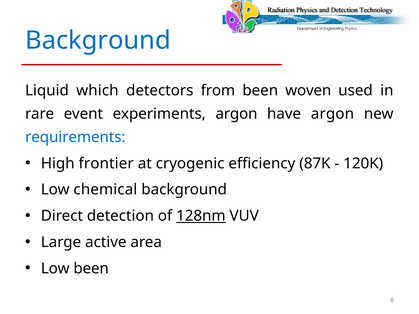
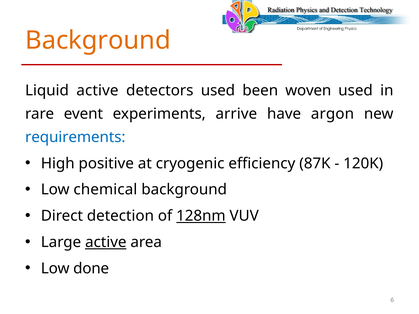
Background at (98, 41) colour: blue -> orange
Liquid which: which -> active
detectors from: from -> used
experiments argon: argon -> arrive
frontier: frontier -> positive
active at (106, 242) underline: none -> present
Low been: been -> done
